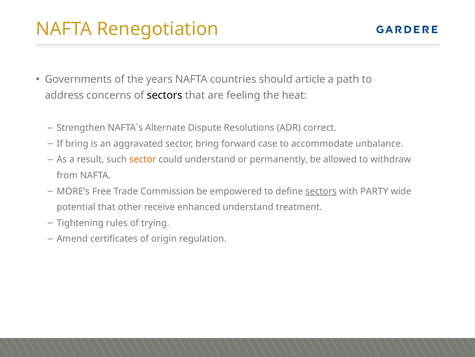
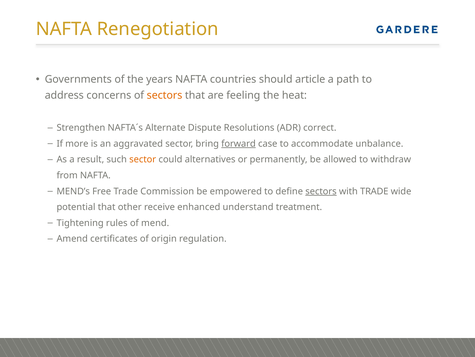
sectors at (165, 95) colour: black -> orange
If bring: bring -> more
forward underline: none -> present
could understand: understand -> alternatives
MORE’s: MORE’s -> MEND’s
with PARTY: PARTY -> TRADE
trying: trying -> mend
